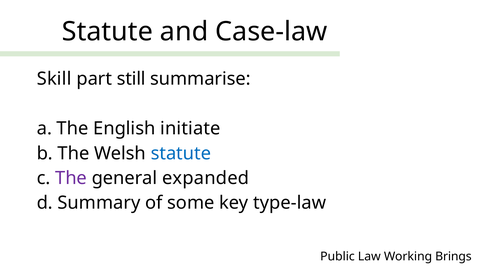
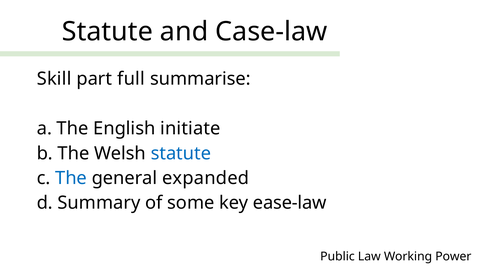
still: still -> full
The at (71, 178) colour: purple -> blue
type-law: type-law -> ease-law
Brings: Brings -> Power
